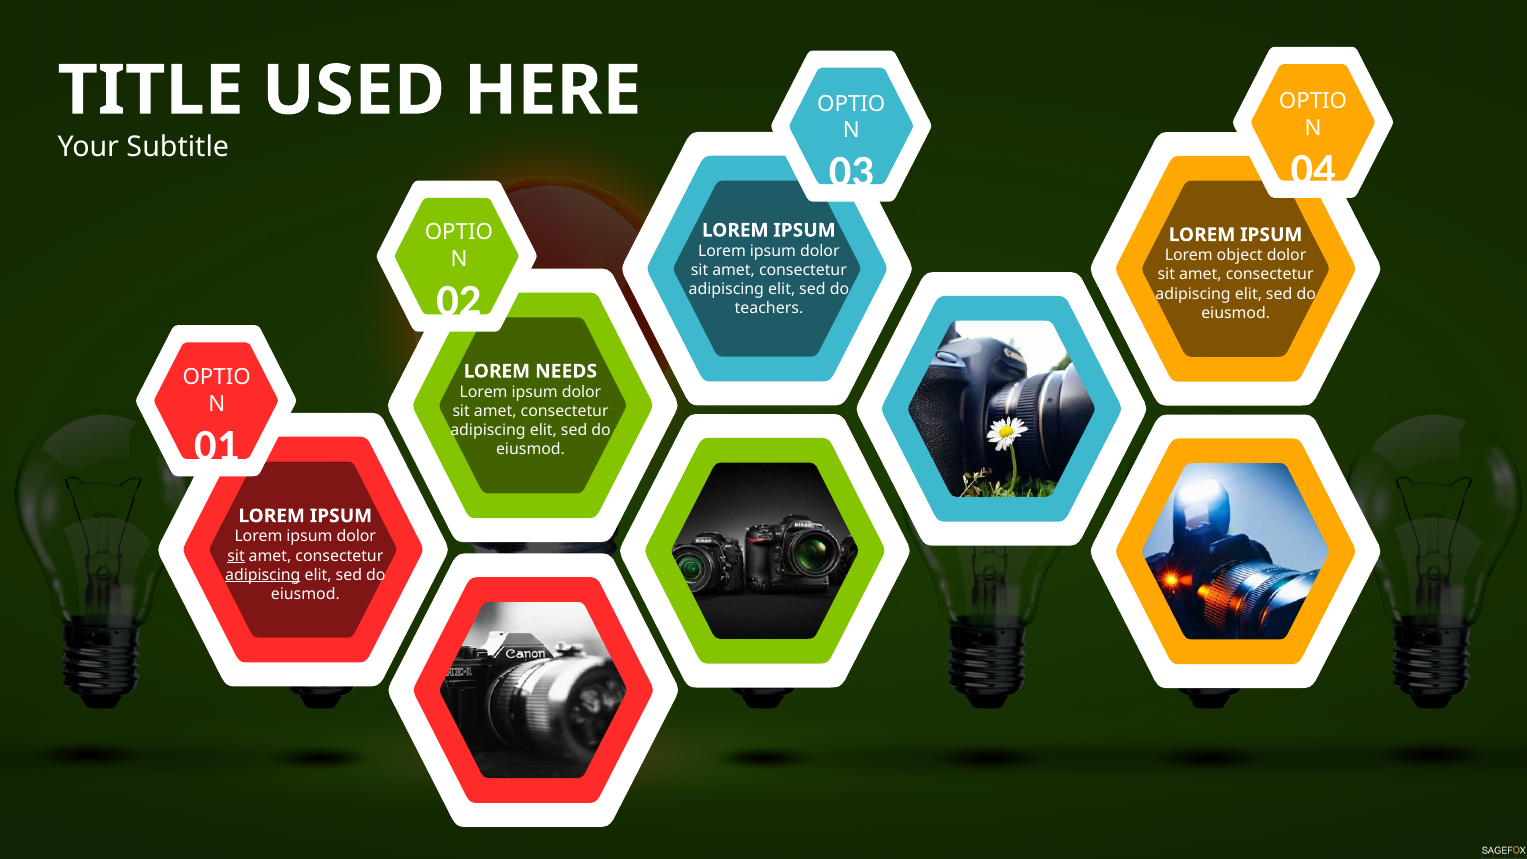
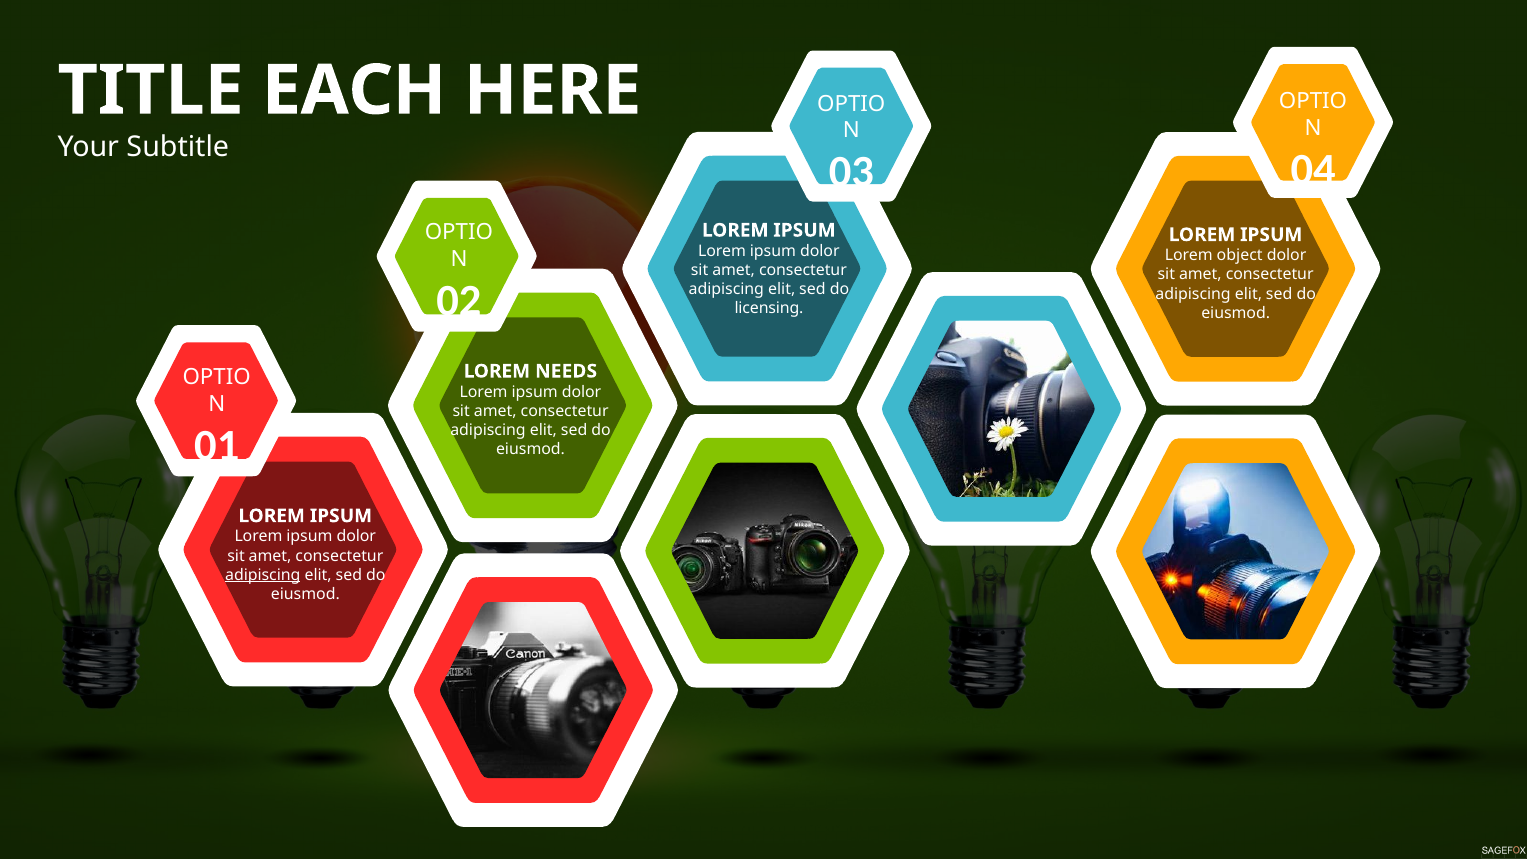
USED: USED -> EACH
teachers: teachers -> licensing
sit at (236, 556) underline: present -> none
